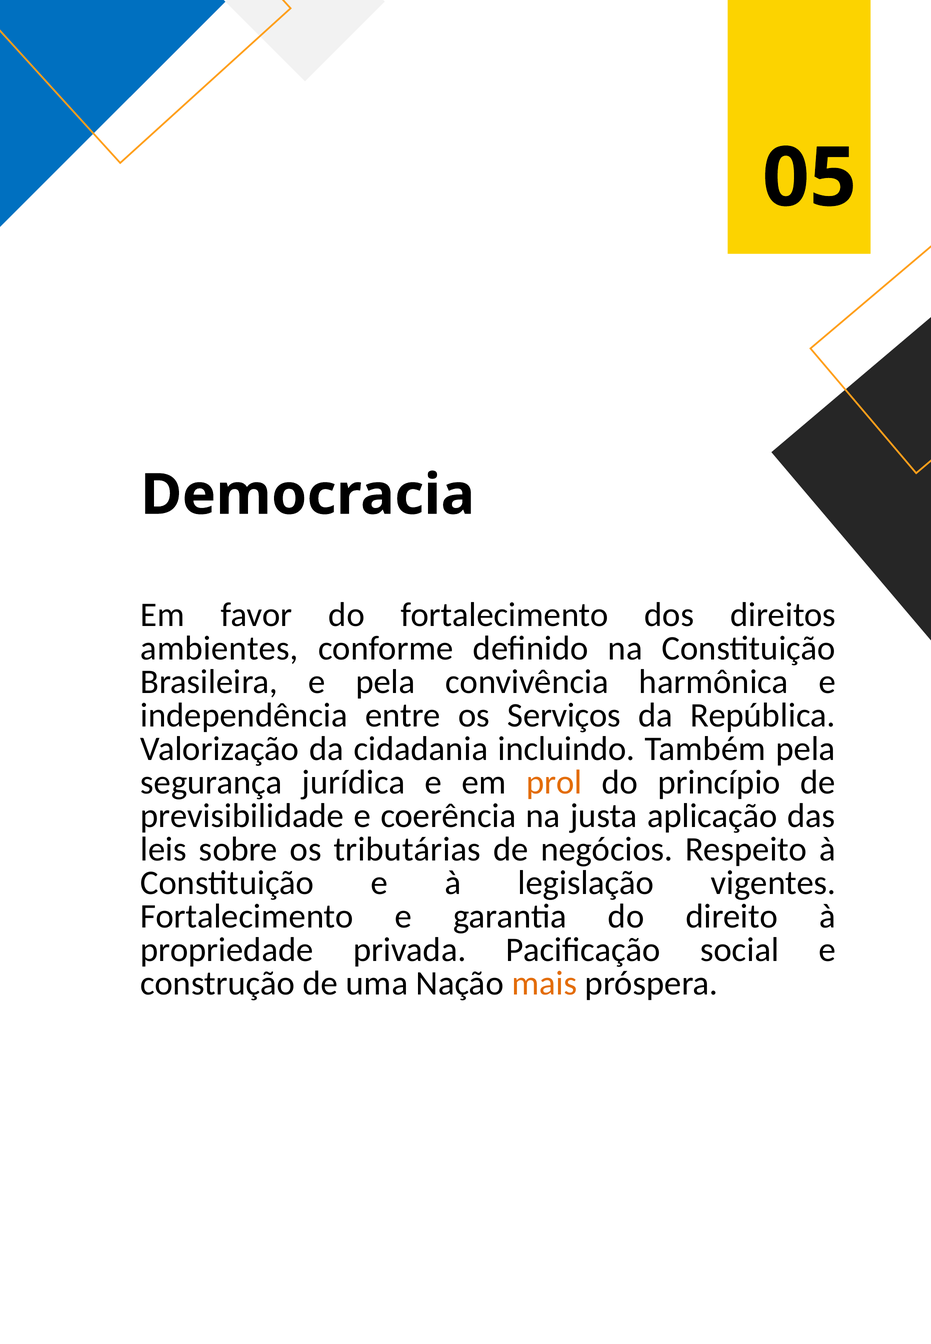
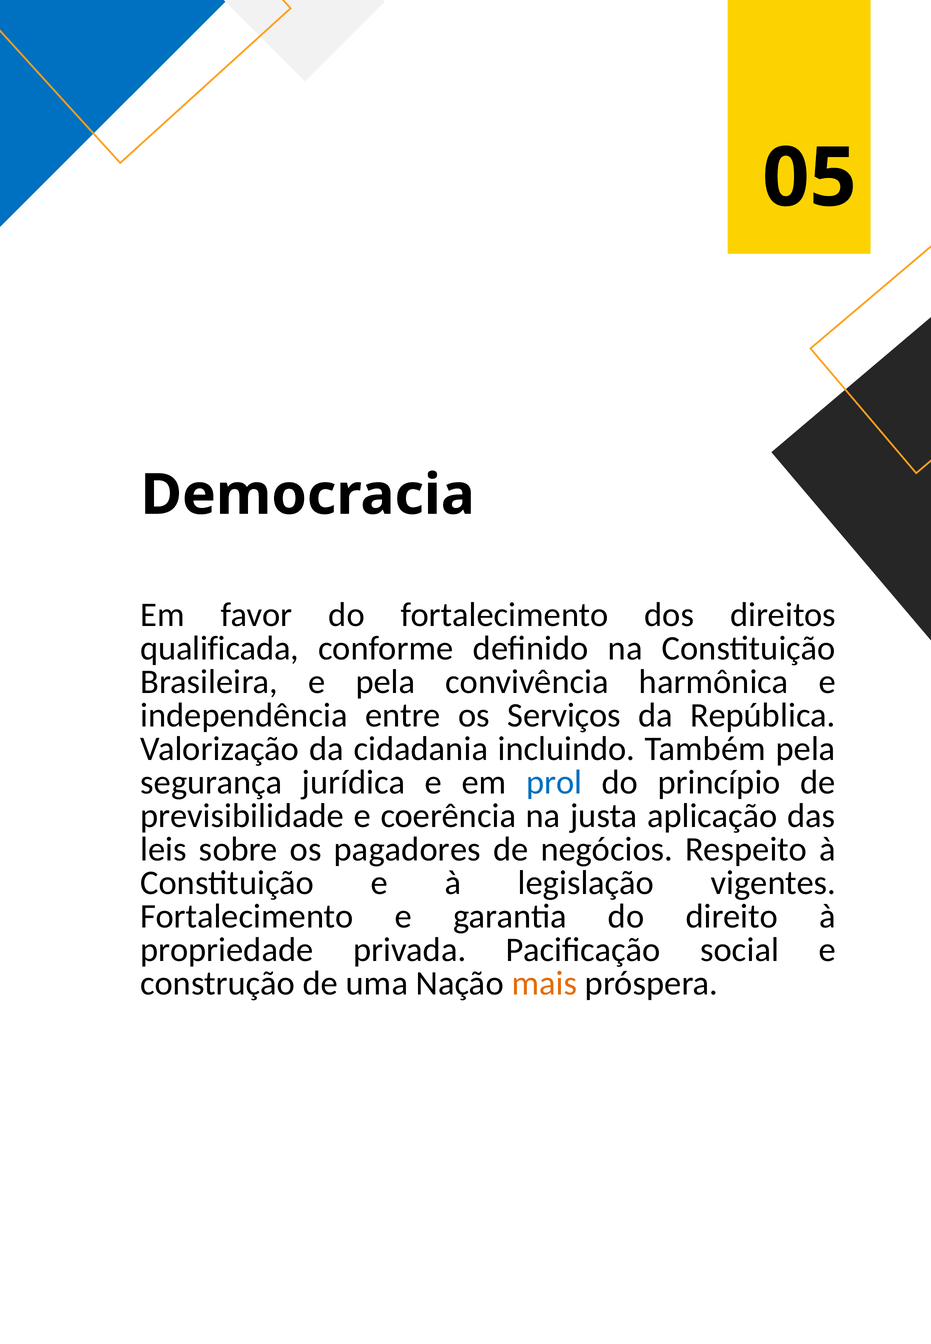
ambientes: ambientes -> qualificada
prol colour: orange -> blue
tributárias: tributárias -> pagadores
